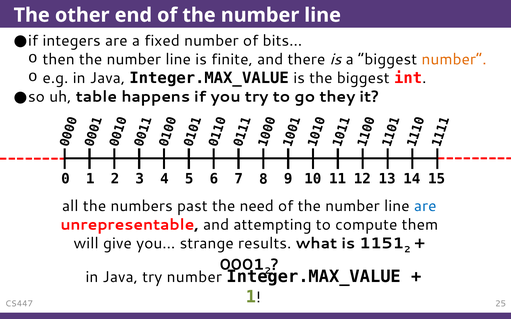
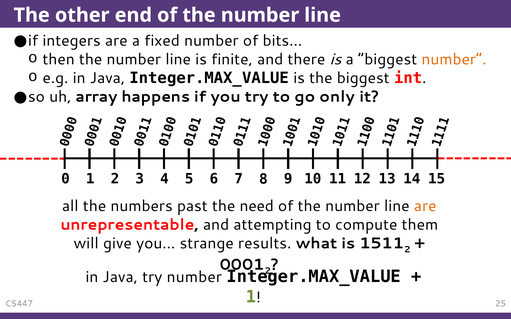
table: table -> array
they: they -> only
are at (425, 206) colour: blue -> orange
1151: 1151 -> 1511
